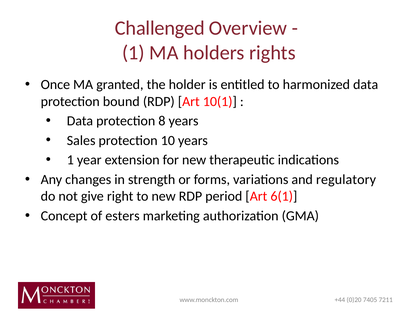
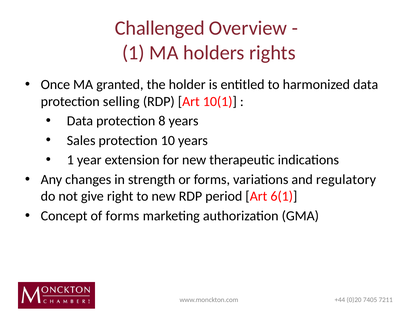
bound: bound -> selling
of esters: esters -> forms
